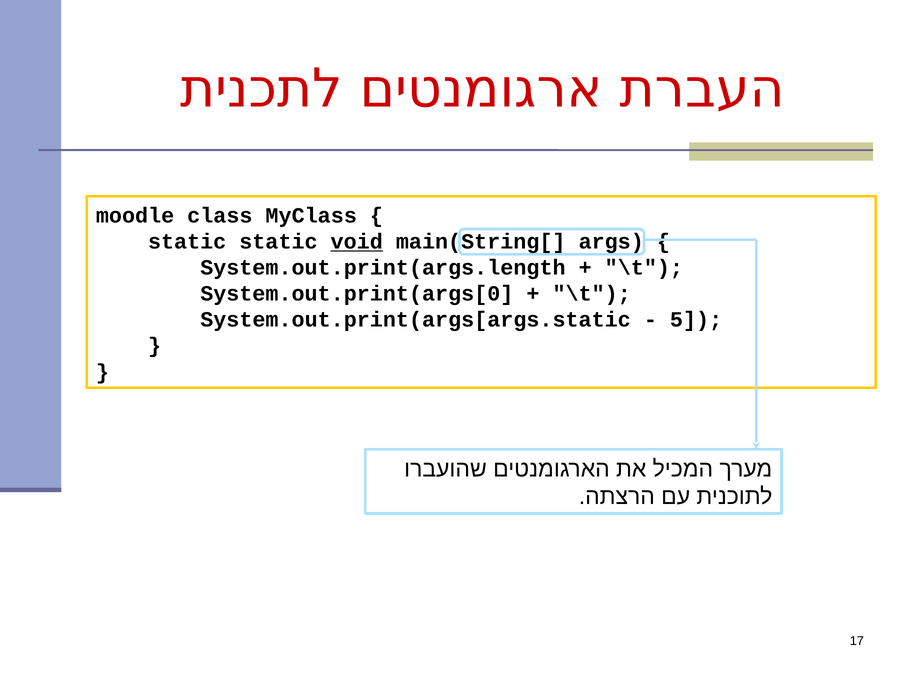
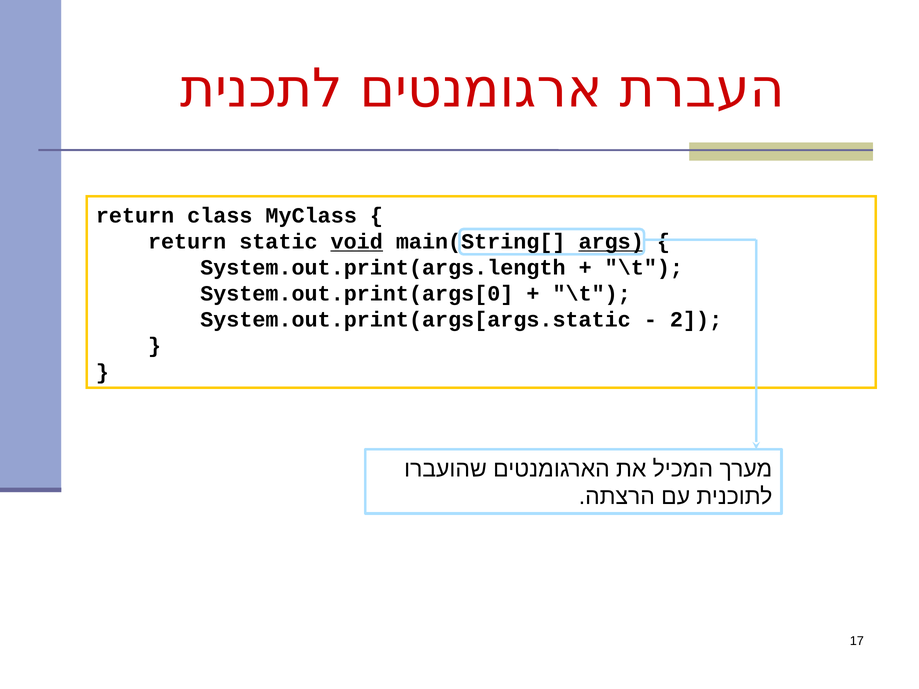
moodle at (135, 216): moodle -> return
static at (187, 242): static -> return
args underline: none -> present
5: 5 -> 2
